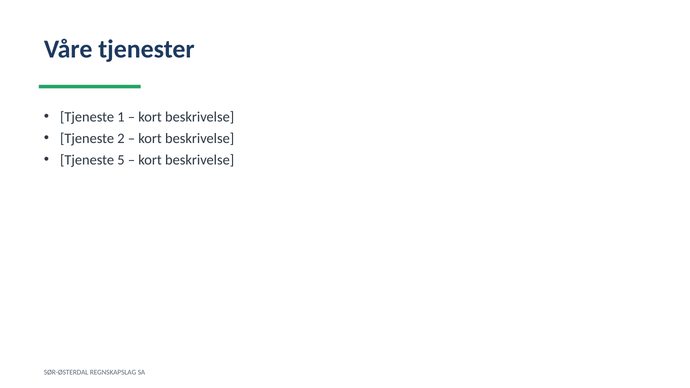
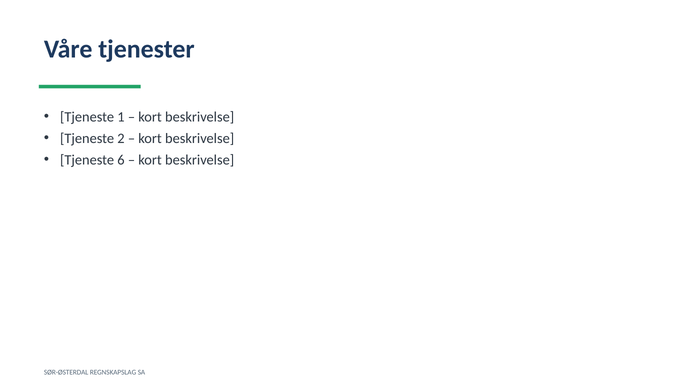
5: 5 -> 6
